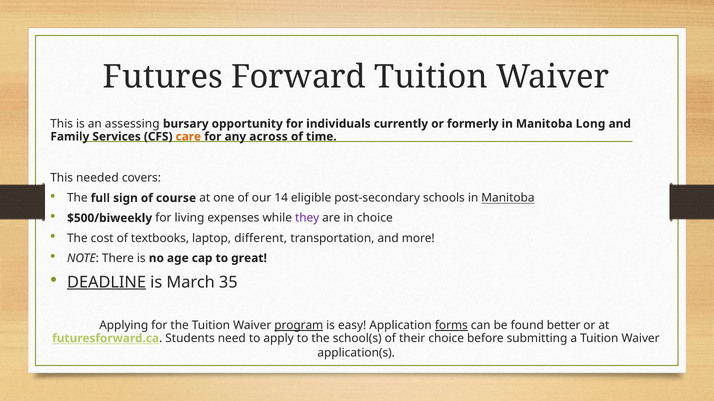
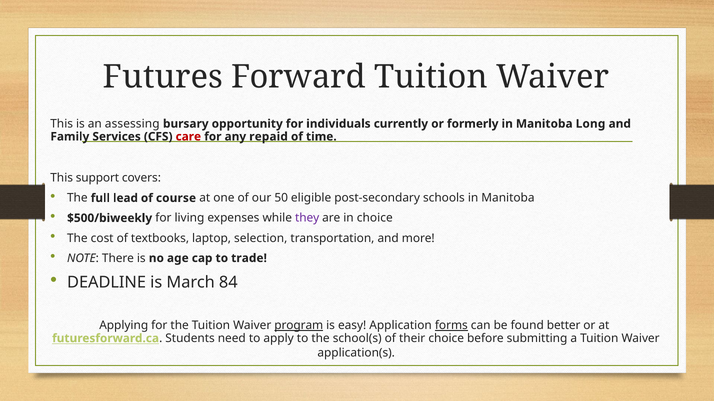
care colour: orange -> red
across: across -> repaid
needed: needed -> support
sign: sign -> lead
14: 14 -> 50
Manitoba at (508, 198) underline: present -> none
different: different -> selection
great: great -> trade
DEADLINE underline: present -> none
35: 35 -> 84
